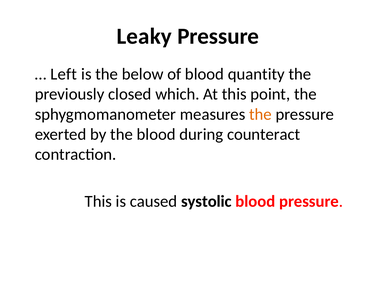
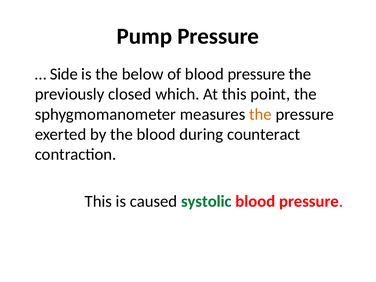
Leaky: Leaky -> Pump
Left: Left -> Side
of blood quantity: quantity -> pressure
systolic colour: black -> green
